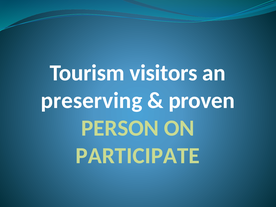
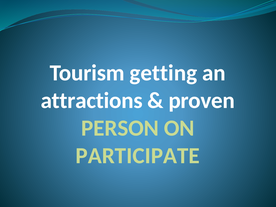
visitors: visitors -> getting
preserving: preserving -> attractions
